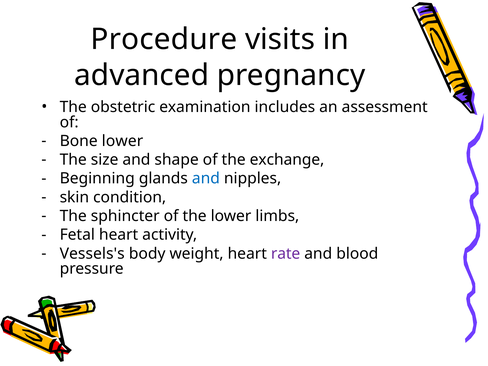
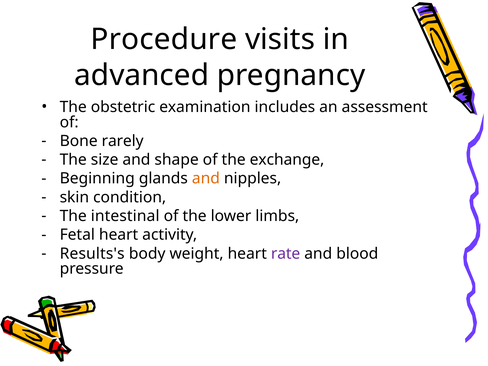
Bone lower: lower -> rarely
and at (206, 179) colour: blue -> orange
sphincter: sphincter -> intestinal
Vessels's: Vessels's -> Results's
